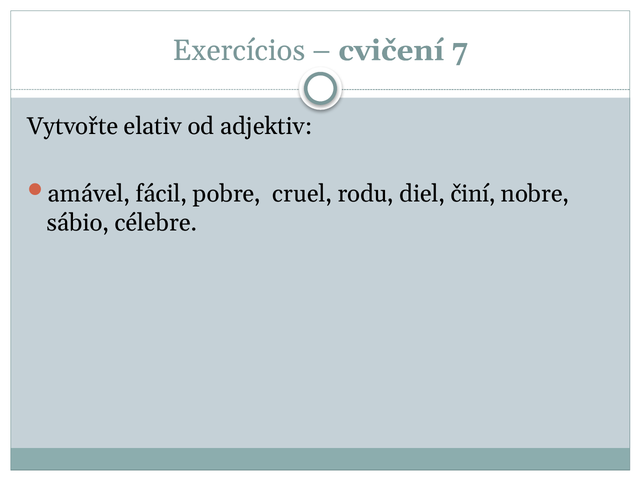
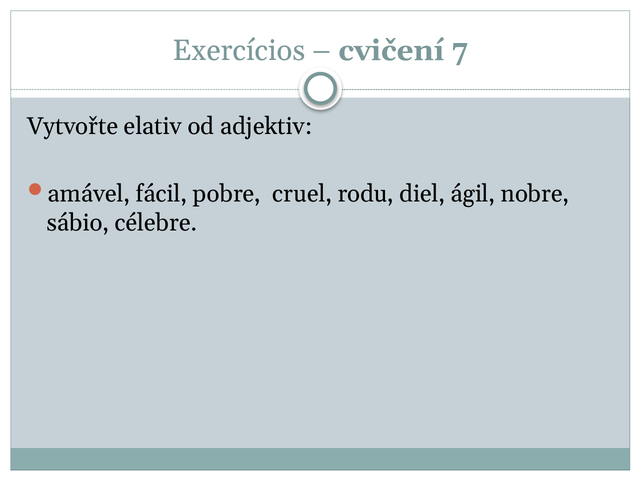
činí: činí -> ágil
